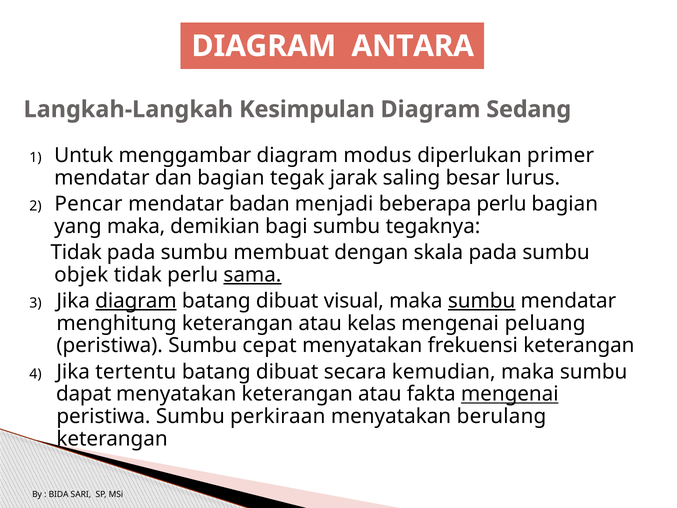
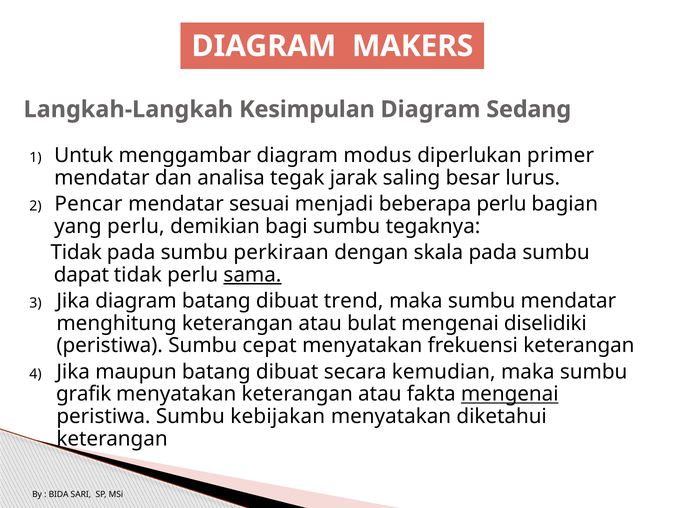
ANTARA: ANTARA -> MAKERS
dan bagian: bagian -> analisa
badan: badan -> sesuai
yang maka: maka -> perlu
membuat: membuat -> perkiraan
objek: objek -> dapat
diagram at (136, 301) underline: present -> none
visual: visual -> trend
sumbu at (482, 301) underline: present -> none
kelas: kelas -> bulat
peluang: peluang -> diselidiki
tertentu: tertentu -> maupun
dapat: dapat -> grafik
perkiraan: perkiraan -> kebijakan
berulang: berulang -> diketahui
